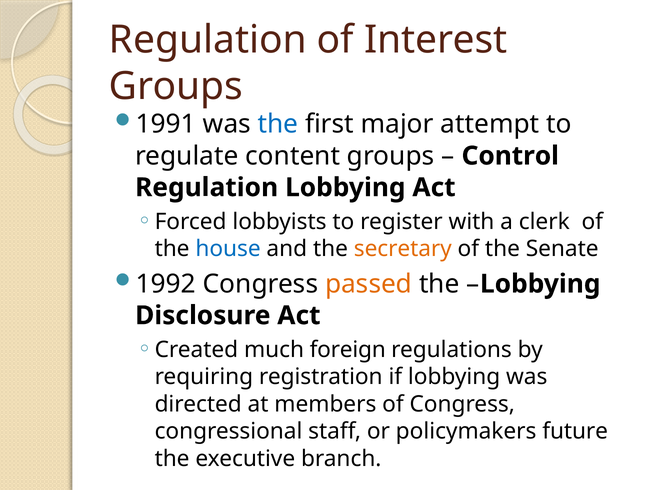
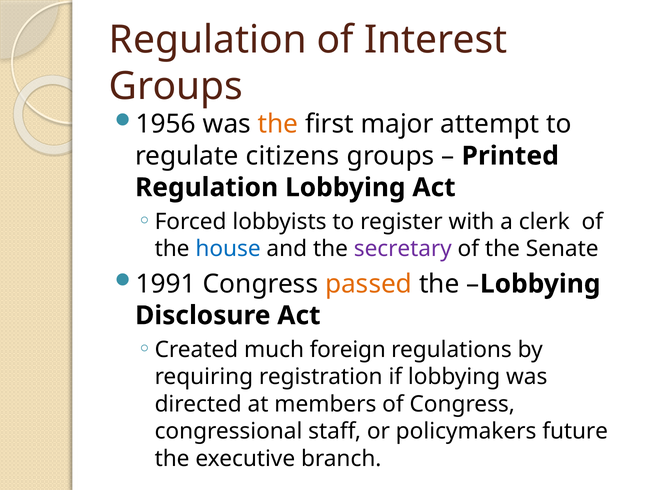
1991: 1991 -> 1956
the at (278, 124) colour: blue -> orange
content: content -> citizens
Control: Control -> Printed
secretary colour: orange -> purple
1992: 1992 -> 1991
